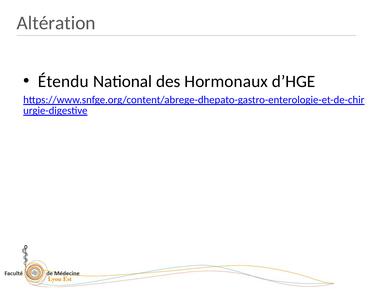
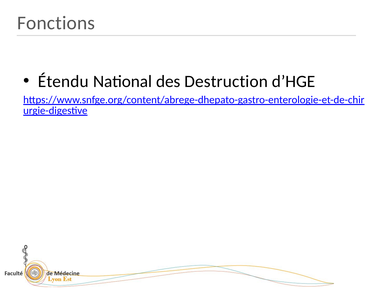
Altération: Altération -> Fonctions
Hormonaux: Hormonaux -> Destruction
